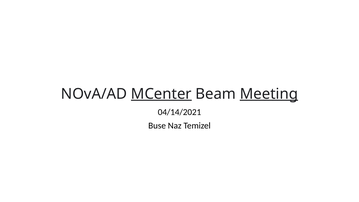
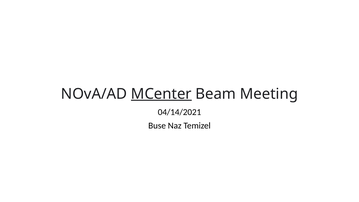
Meeting underline: present -> none
